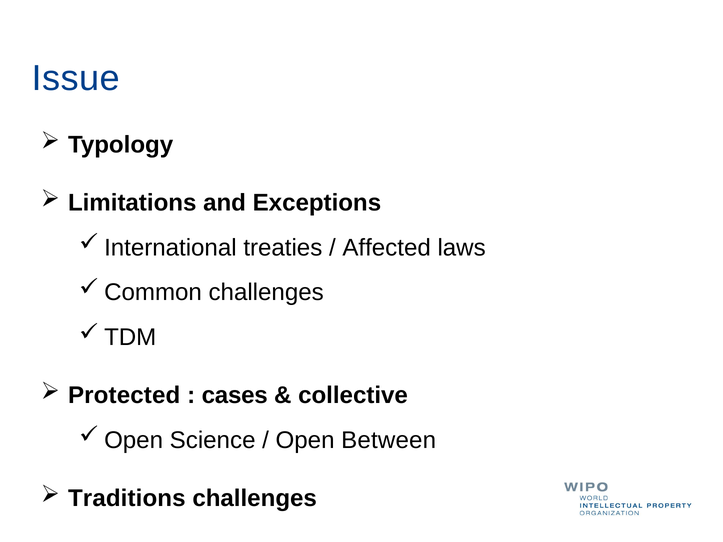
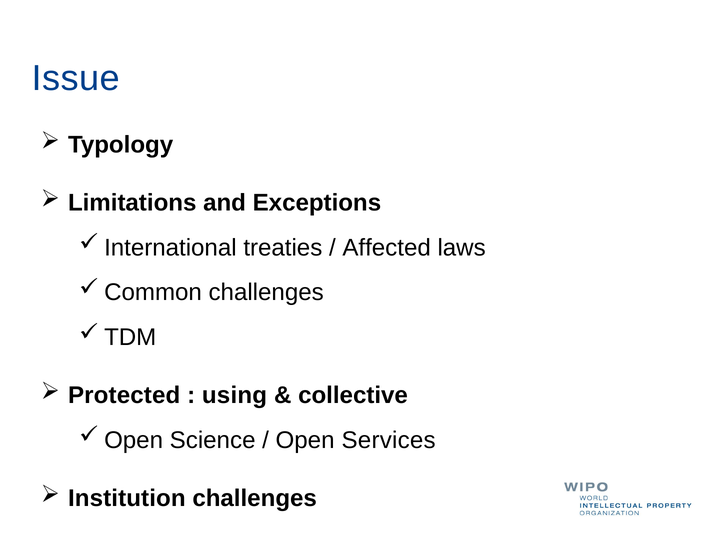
cases: cases -> using
Between: Between -> Services
Traditions: Traditions -> Institution
